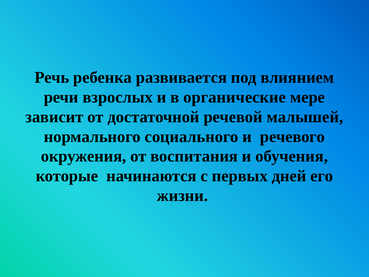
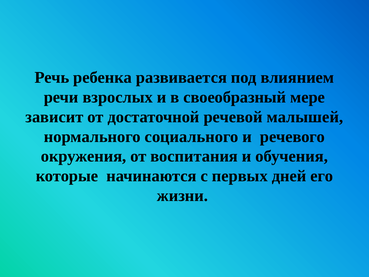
органические: органические -> своеобразный
